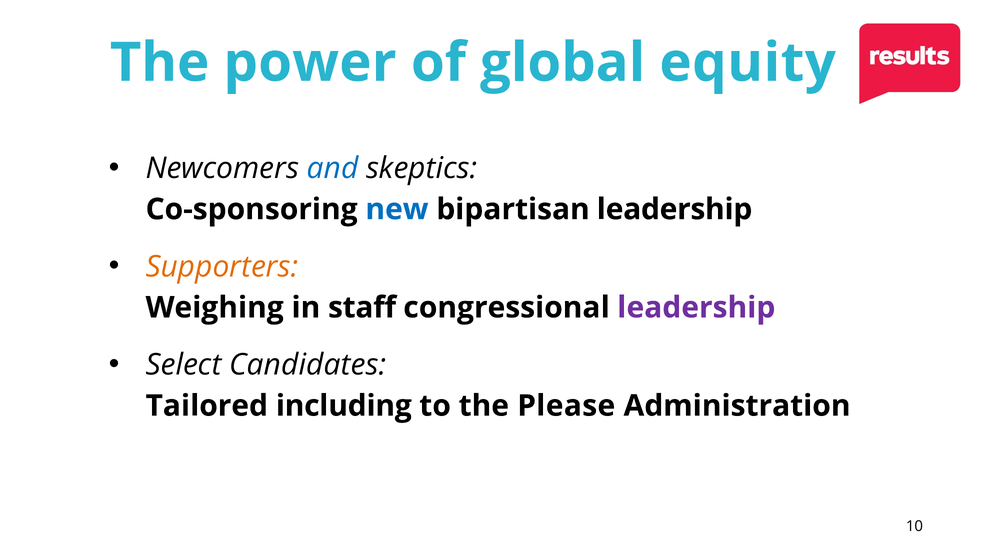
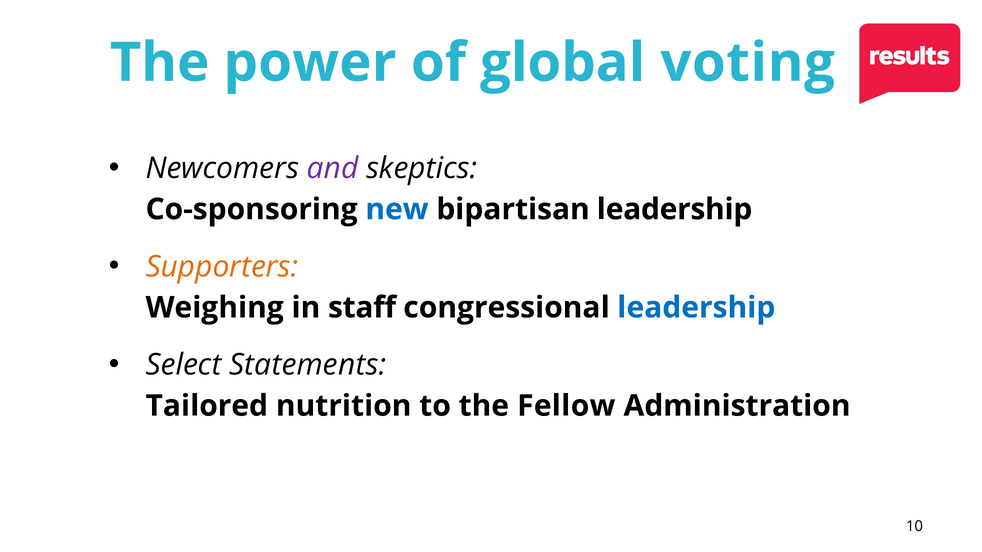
equity: equity -> voting
and colour: blue -> purple
leadership at (696, 308) colour: purple -> blue
Candidates: Candidates -> Statements
including: including -> nutrition
Please: Please -> Fellow
